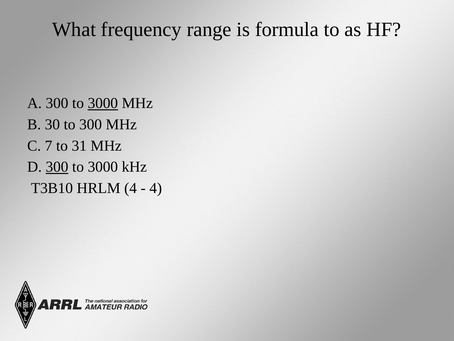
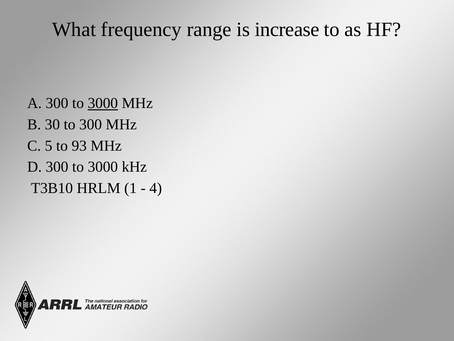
formula: formula -> increase
7: 7 -> 5
31: 31 -> 93
300 at (57, 167) underline: present -> none
HRLM 4: 4 -> 1
